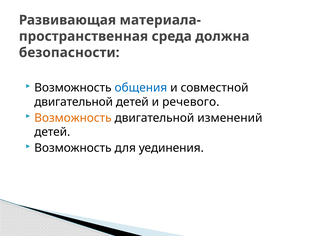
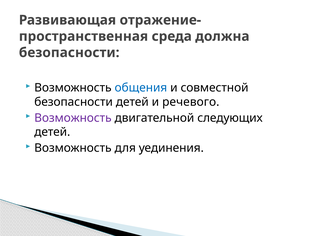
материала-: материала- -> отражение-
двигательной at (74, 102): двигательной -> безопасности
Возможность at (73, 118) colour: orange -> purple
изменений: изменений -> следующих
